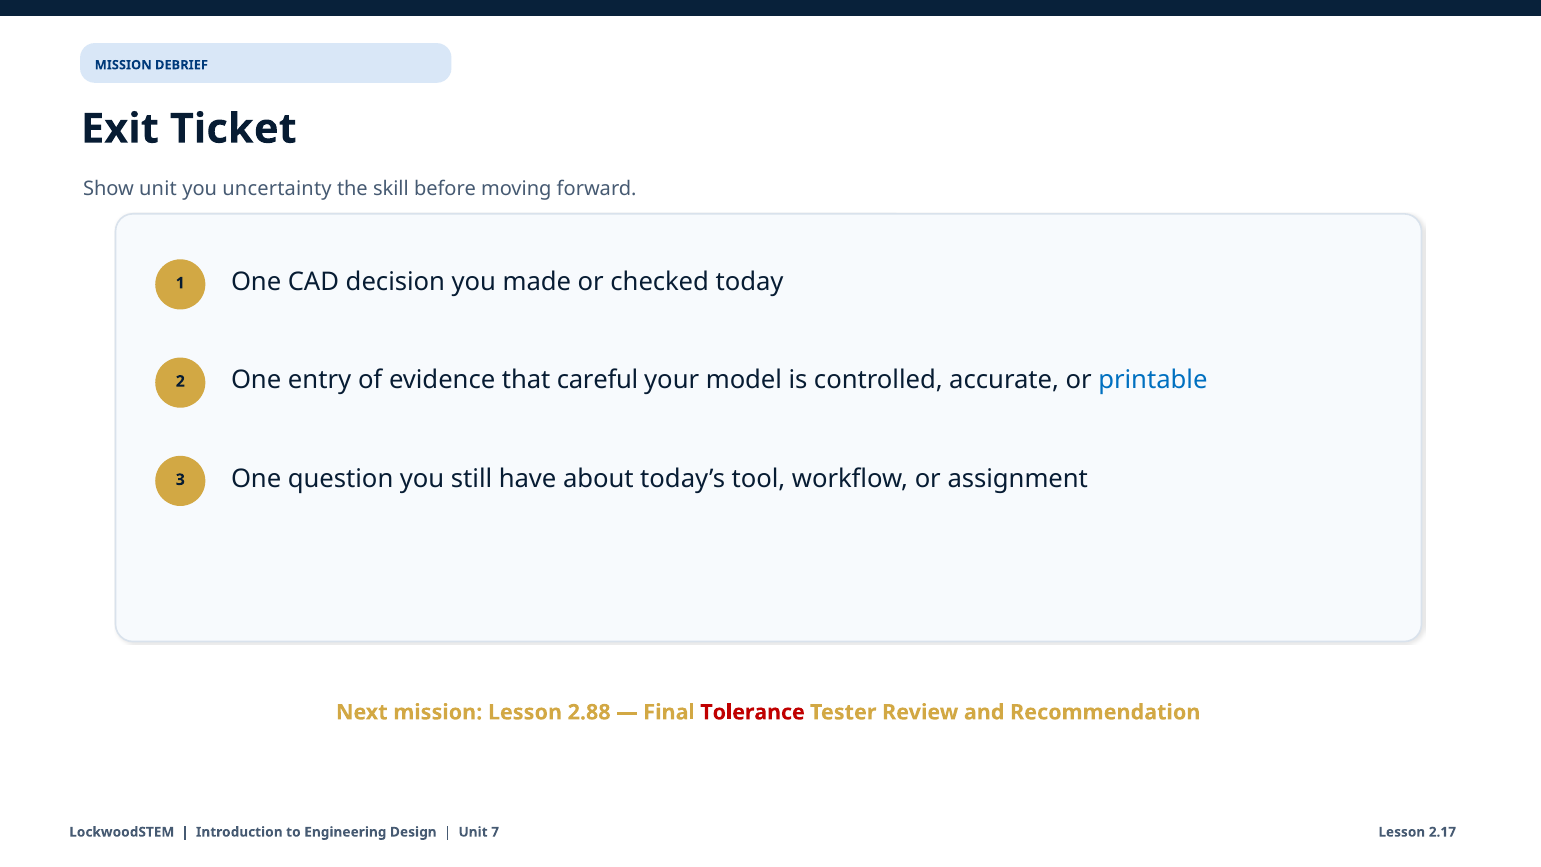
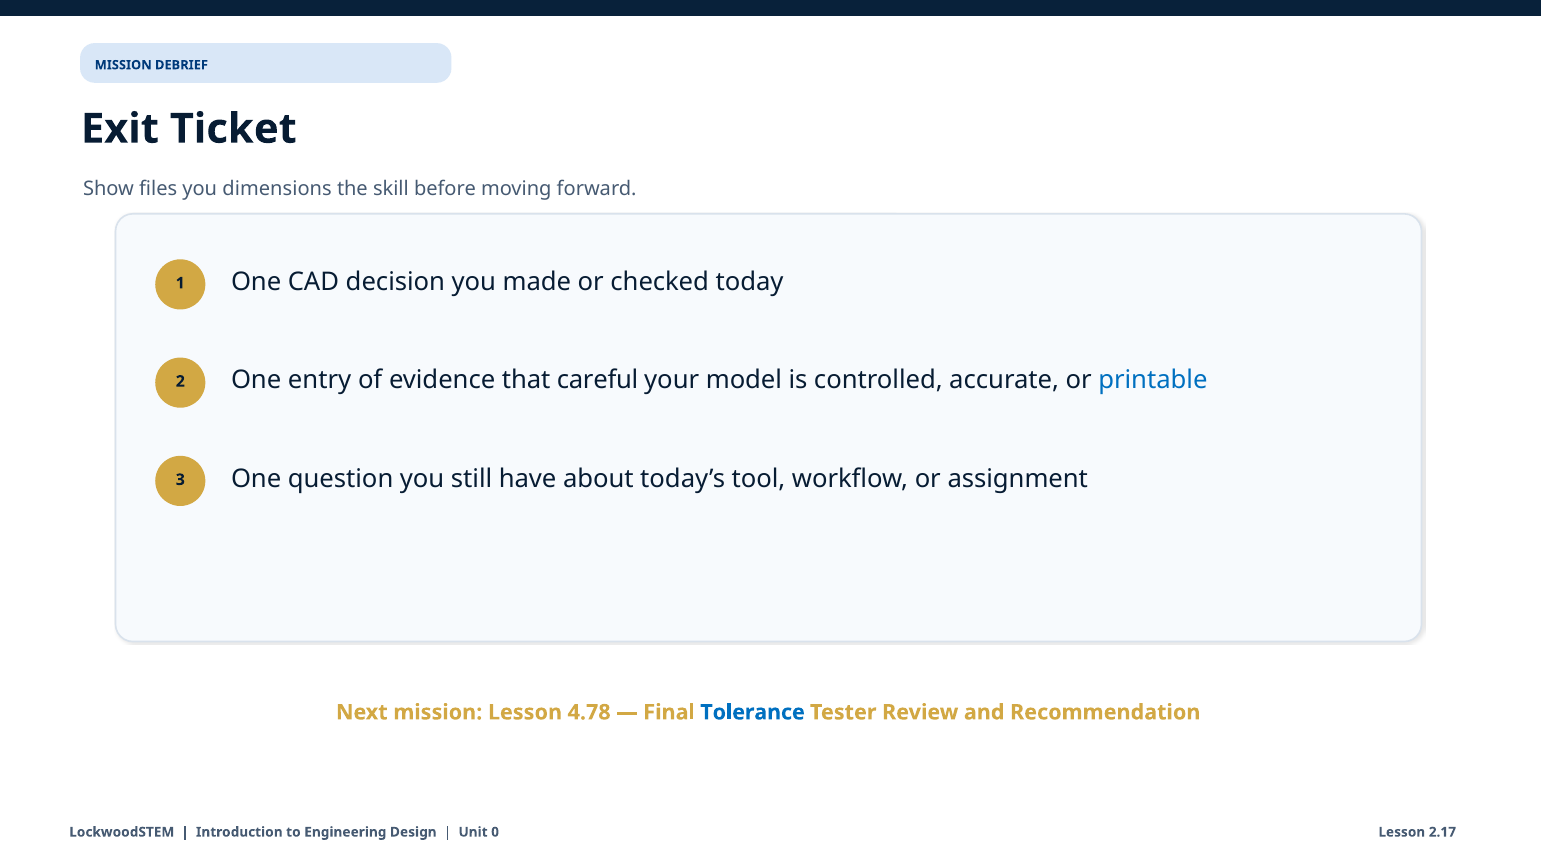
Show unit: unit -> files
uncertainty: uncertainty -> dimensions
2.88: 2.88 -> 4.78
Tolerance colour: red -> blue
7: 7 -> 0
